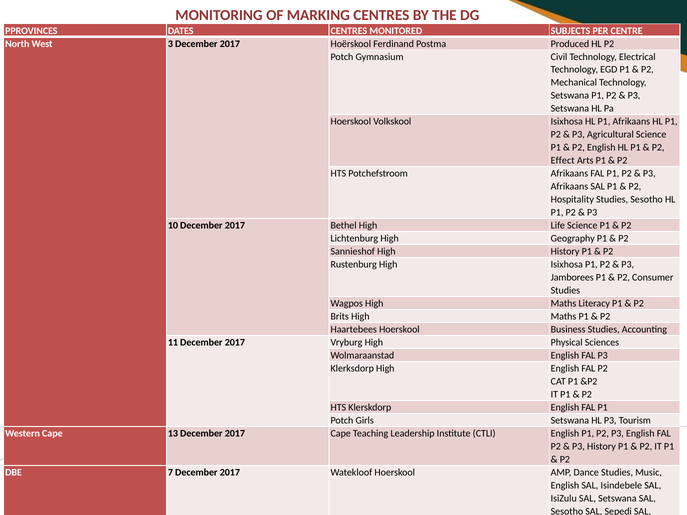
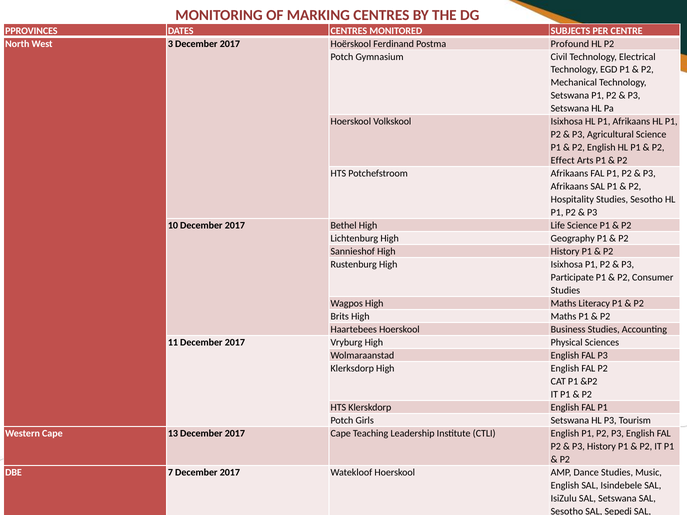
Produced: Produced -> Profound
Jamborees: Jamborees -> Participate
